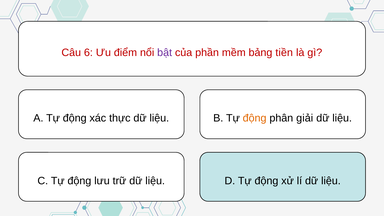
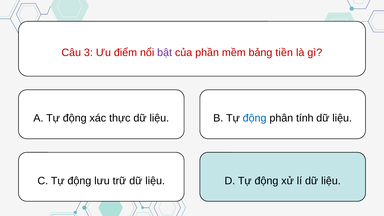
6: 6 -> 3
động at (255, 118) colour: orange -> blue
giải: giải -> tính
